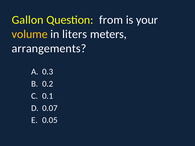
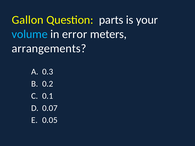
from: from -> parts
volume colour: yellow -> light blue
liters: liters -> error
